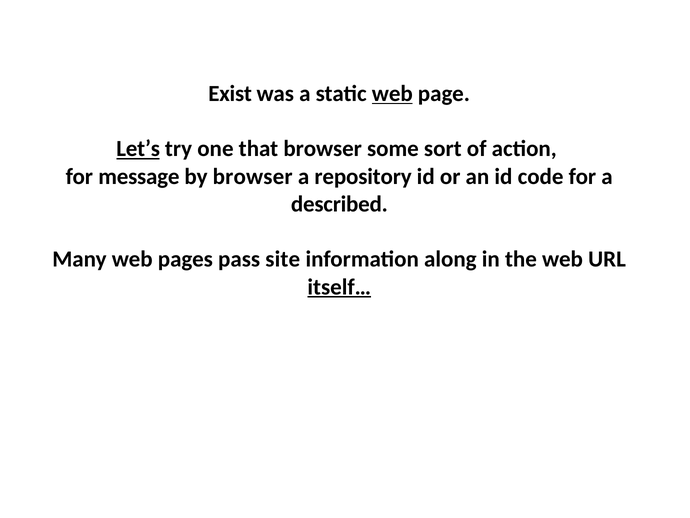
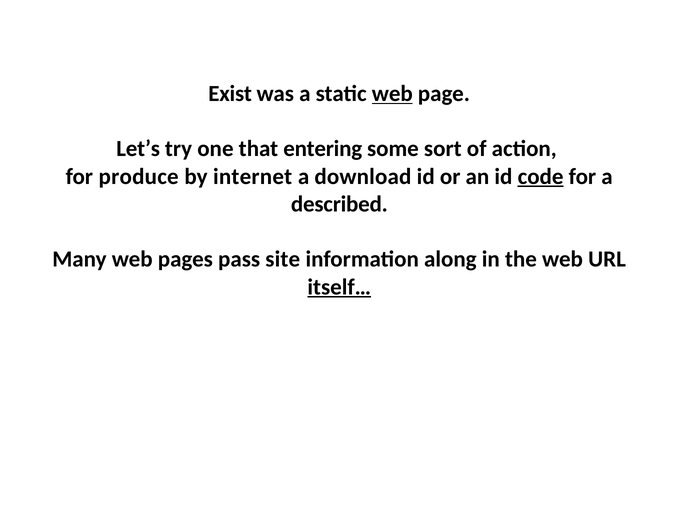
Let’s underline: present -> none
that browser: browser -> entering
message: message -> produce
by browser: browser -> internet
repository: repository -> download
code underline: none -> present
